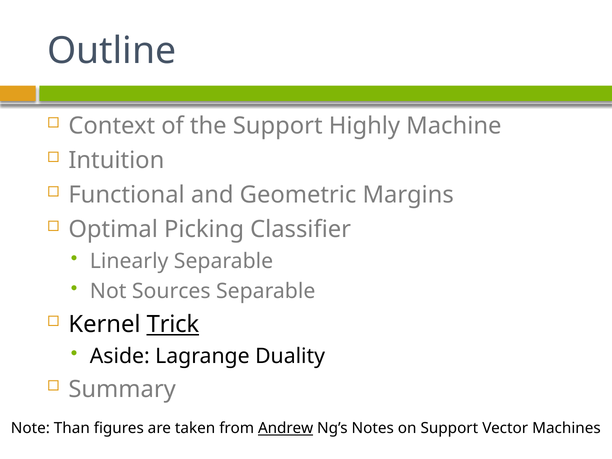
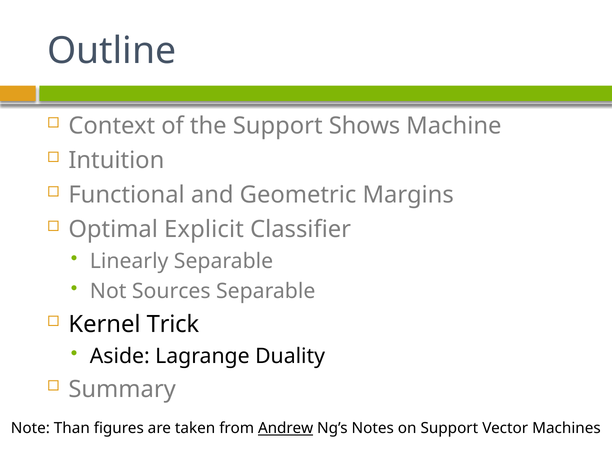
Highly: Highly -> Shows
Picking: Picking -> Explicit
Trick underline: present -> none
